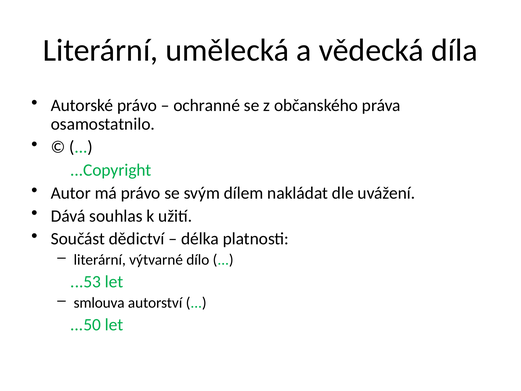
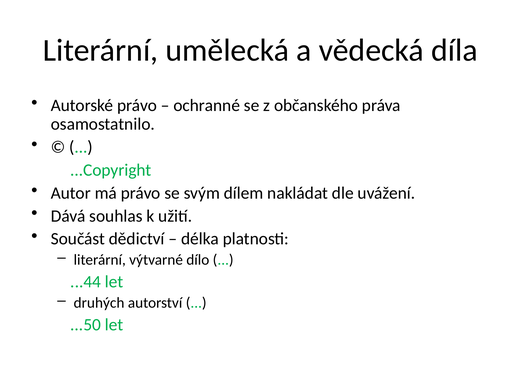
...53: ...53 -> ...44
smlouva: smlouva -> druhých
